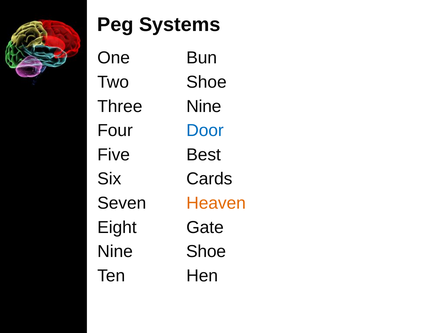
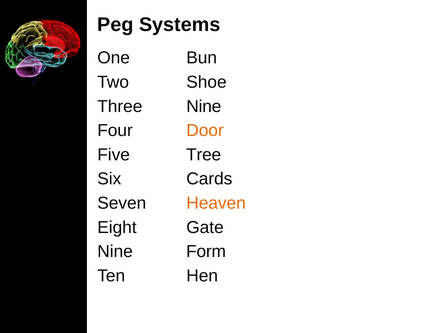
Door colour: blue -> orange
Best: Best -> Tree
Nine Shoe: Shoe -> Form
